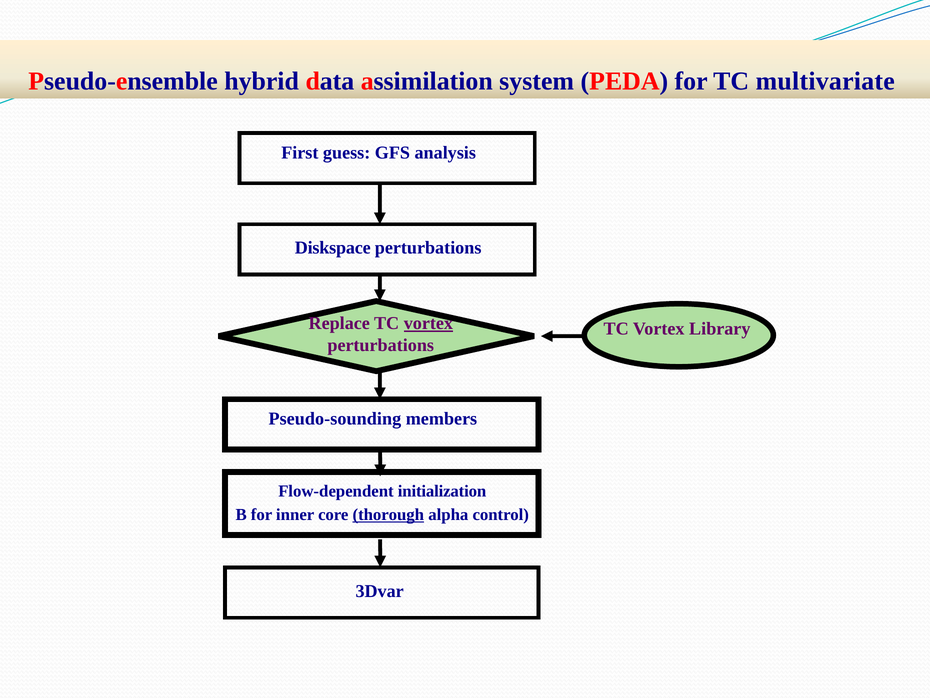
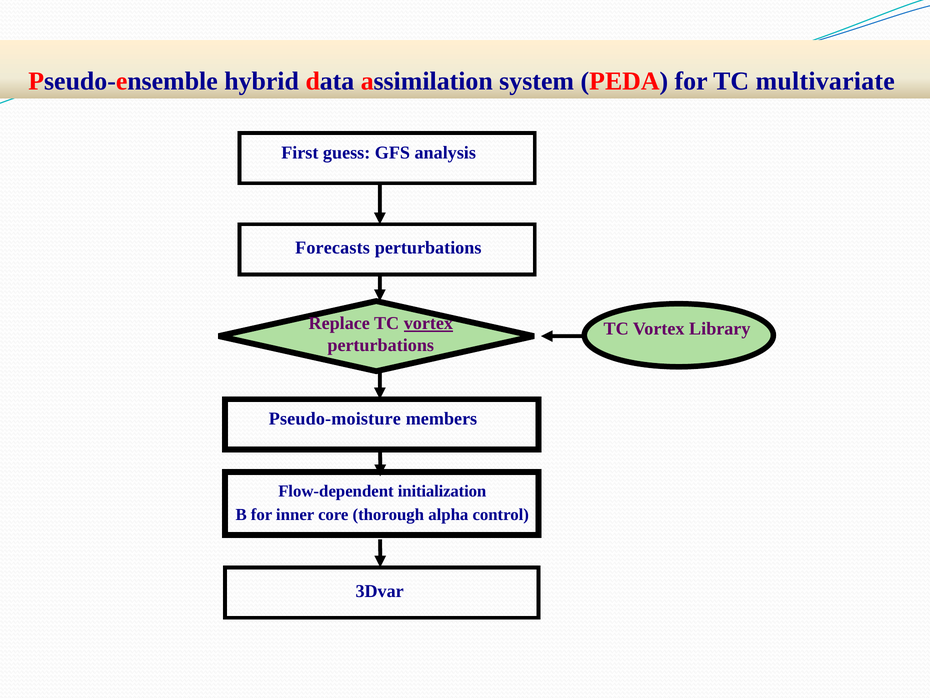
Diskspace: Diskspace -> Forecasts
Pseudo-sounding: Pseudo-sounding -> Pseudo-moisture
thorough underline: present -> none
